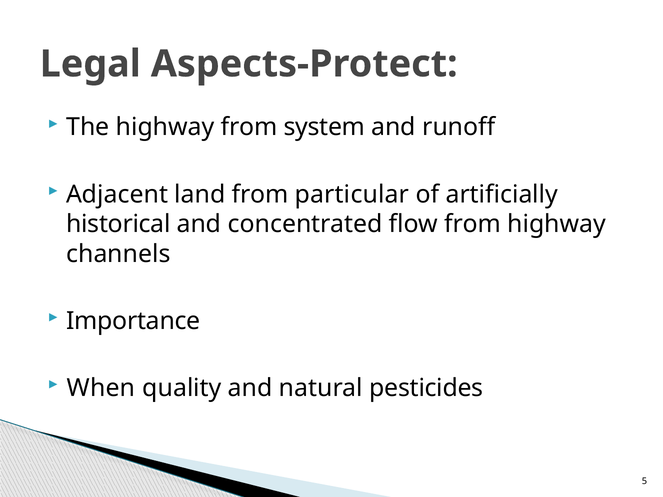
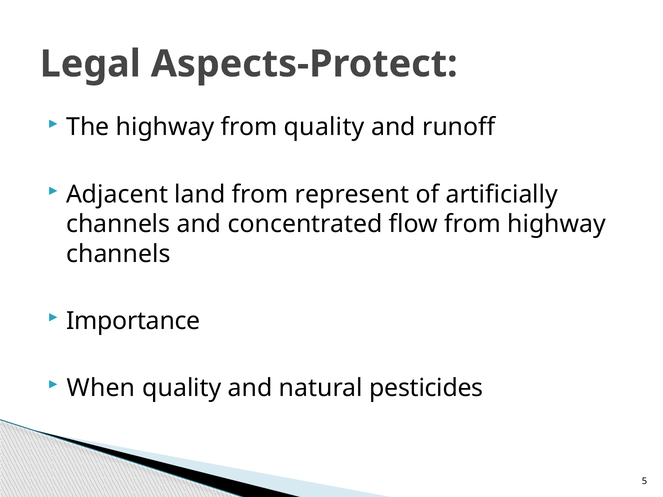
from system: system -> quality
particular: particular -> represent
historical at (118, 224): historical -> channels
